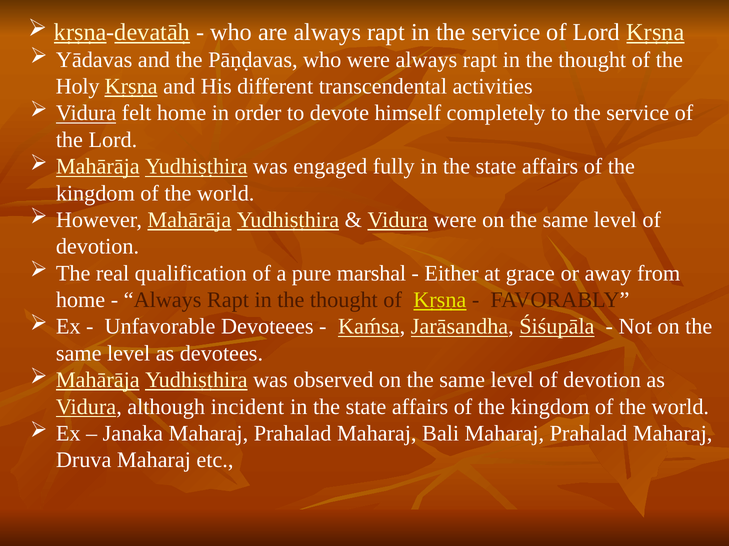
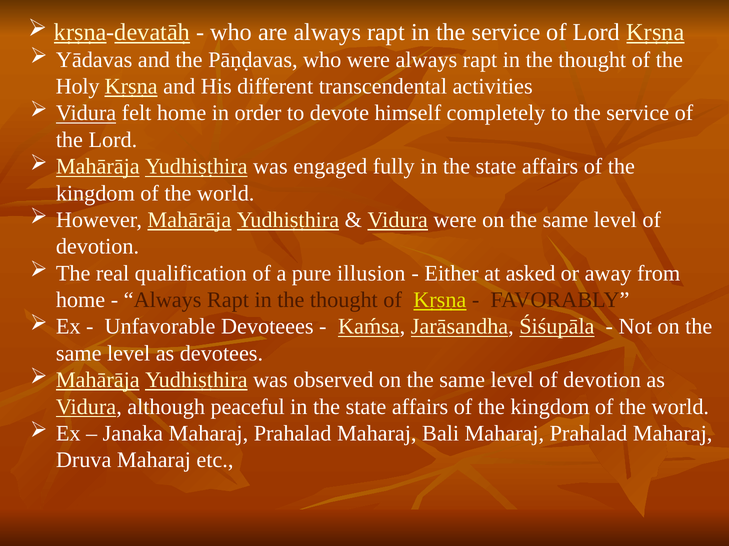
marshal: marshal -> illusion
grace: grace -> asked
incident: incident -> peaceful
